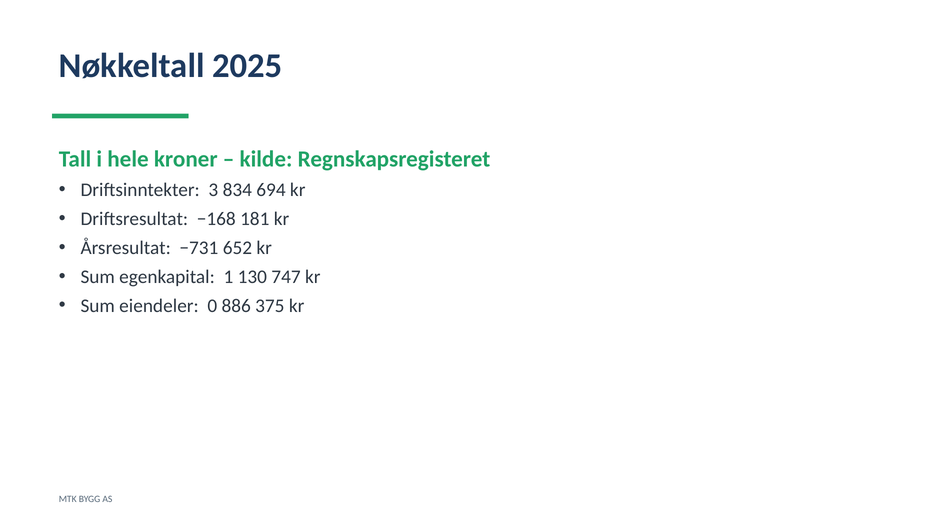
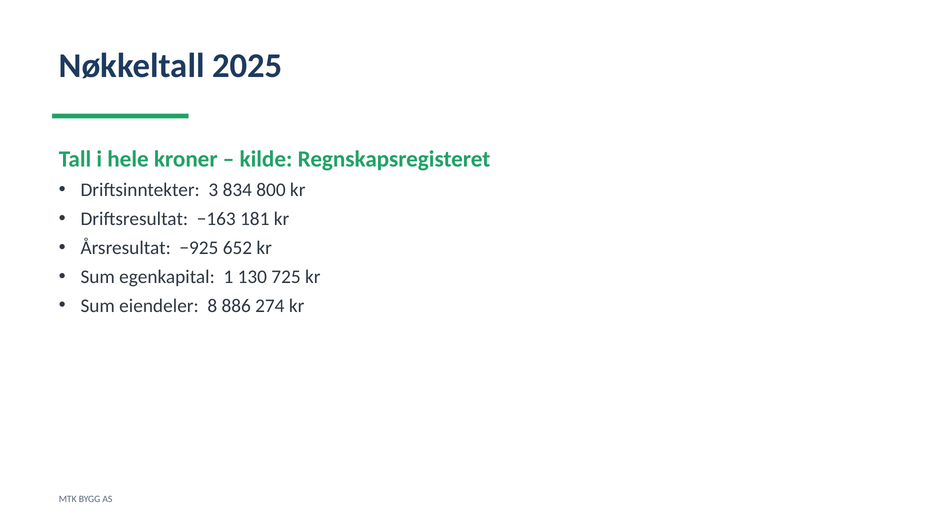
694: 694 -> 800
−168: −168 -> −163
−731: −731 -> −925
747: 747 -> 725
0: 0 -> 8
375: 375 -> 274
